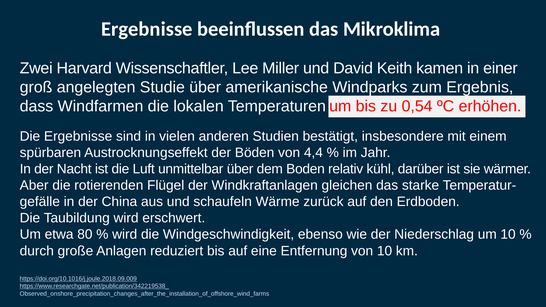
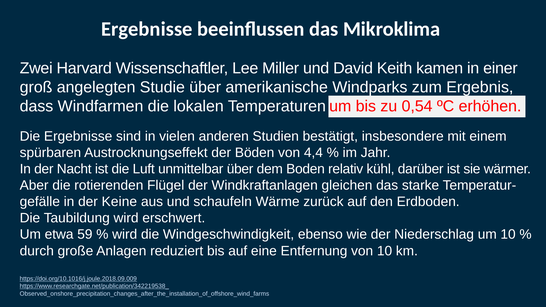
China: China -> Keine
80: 80 -> 59
